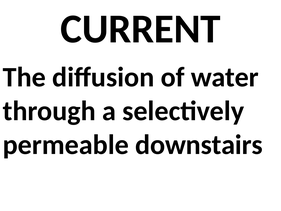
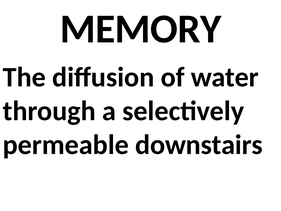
CURRENT: CURRENT -> MEMORY
